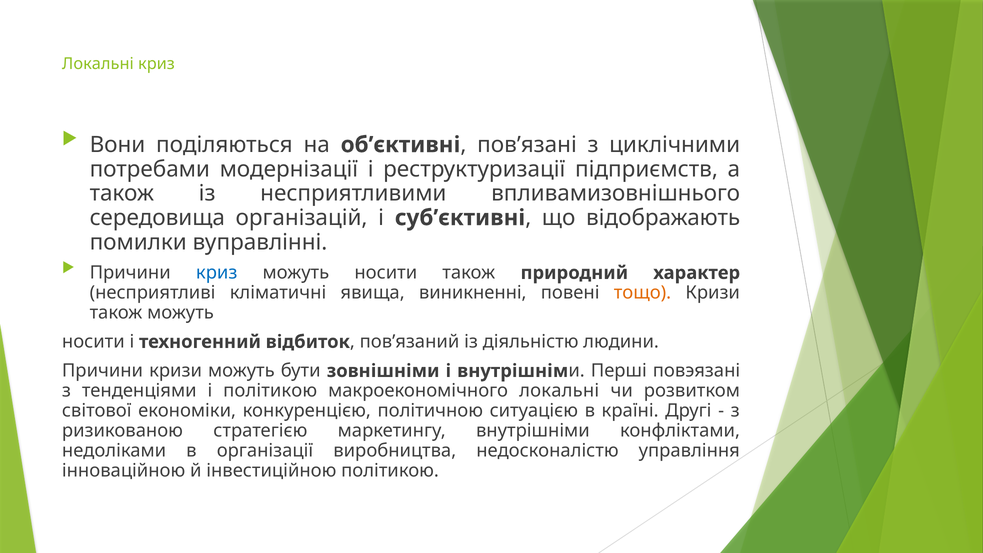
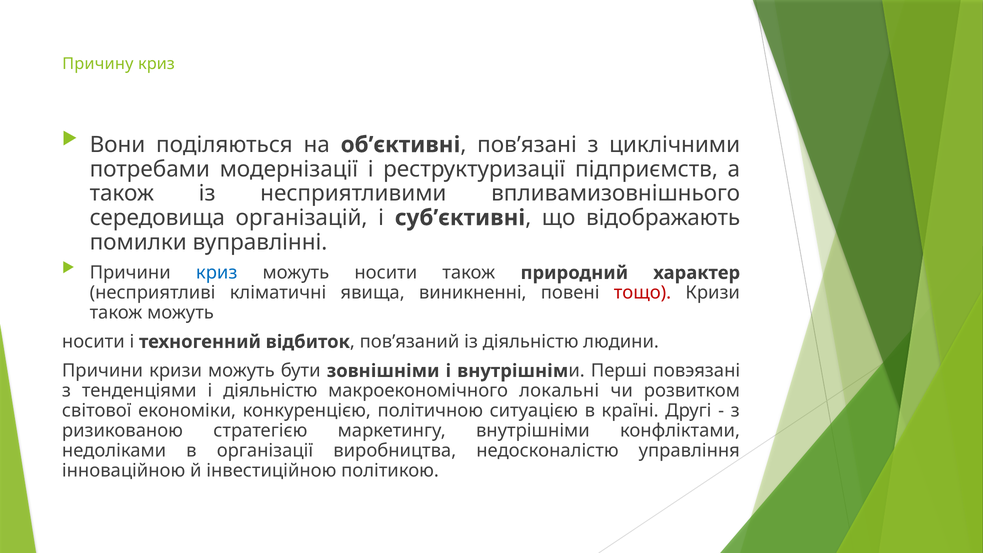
Локальні at (98, 64): Локальні -> Причину
тощо colour: orange -> red
і політикою: політикою -> діяльністю
